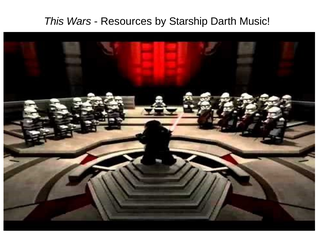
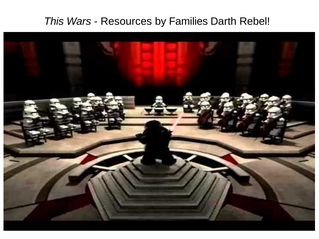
Starship: Starship -> Families
Music: Music -> Rebel
